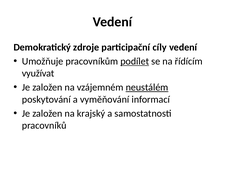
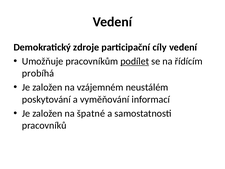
využívat: využívat -> probíhá
neustálém underline: present -> none
krajský: krajský -> špatné
